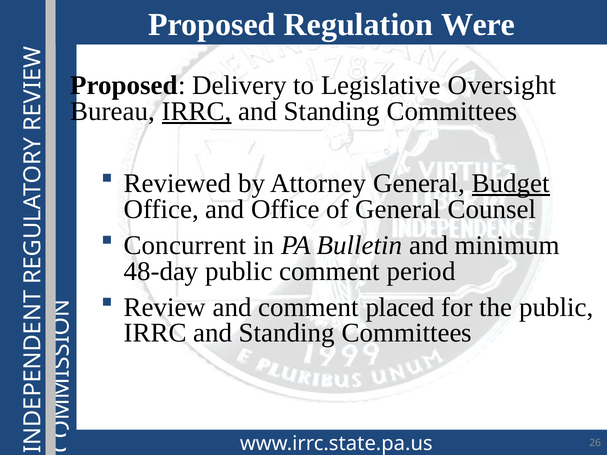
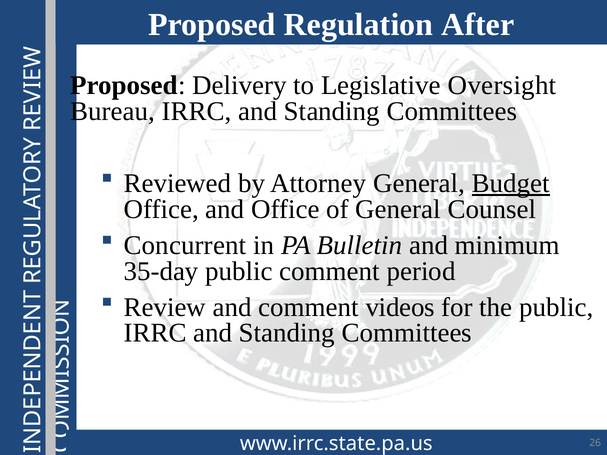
Were: Were -> After
IRRC at (197, 111) underline: present -> none
48-day: 48-day -> 35-day
placed: placed -> videos
